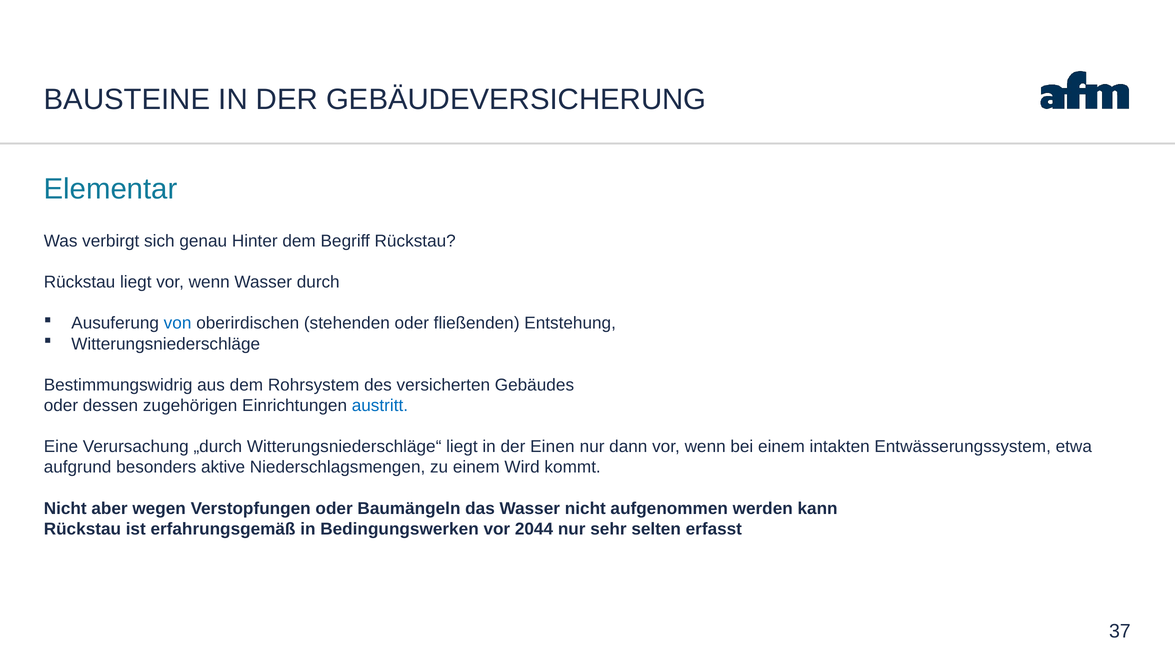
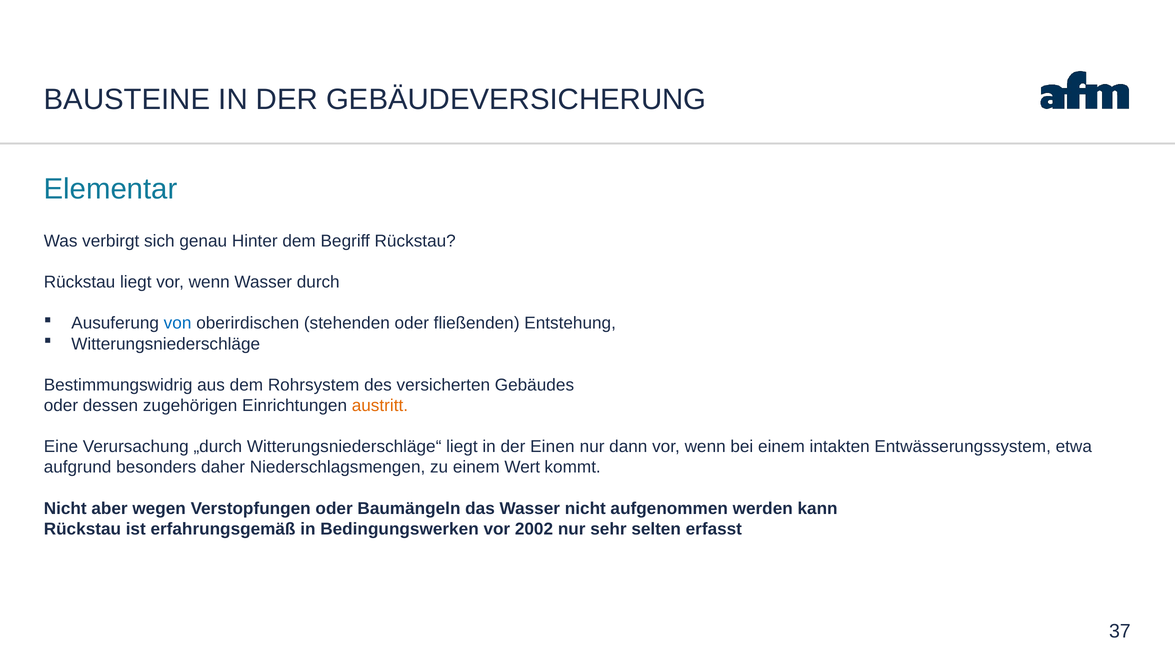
austritt colour: blue -> orange
aktive: aktive -> daher
Wird: Wird -> Wert
2044: 2044 -> 2002
